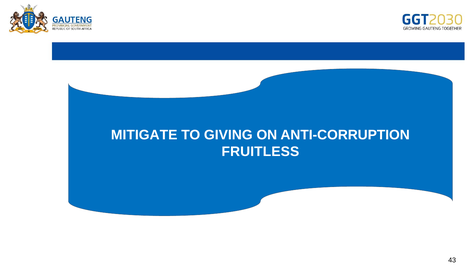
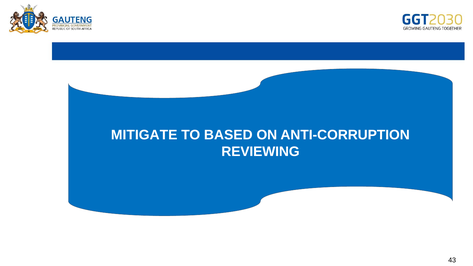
GIVING: GIVING -> BASED
FRUITLESS: FRUITLESS -> REVIEWING
